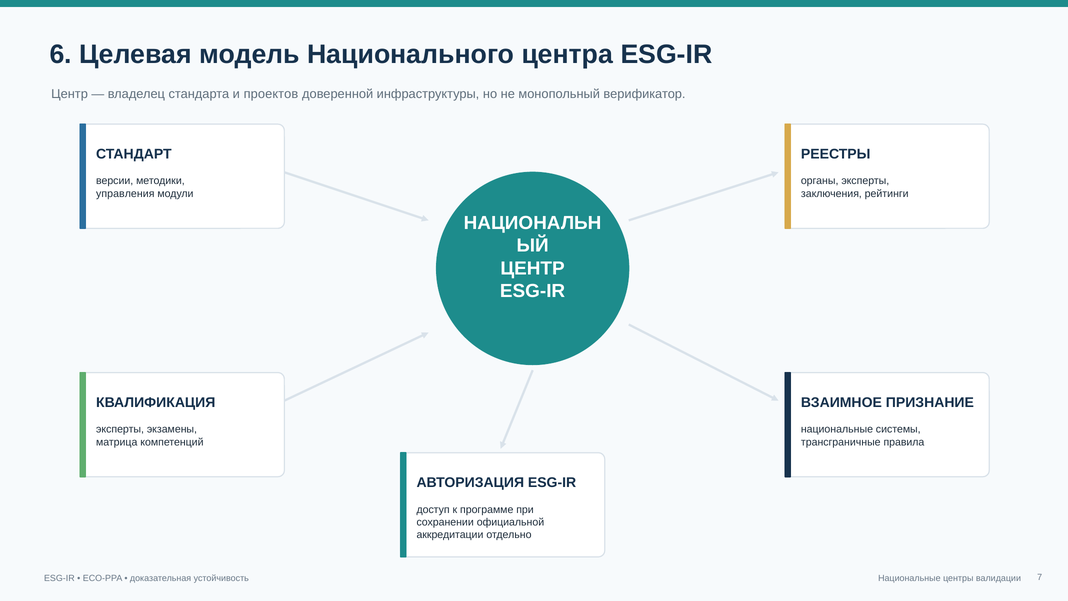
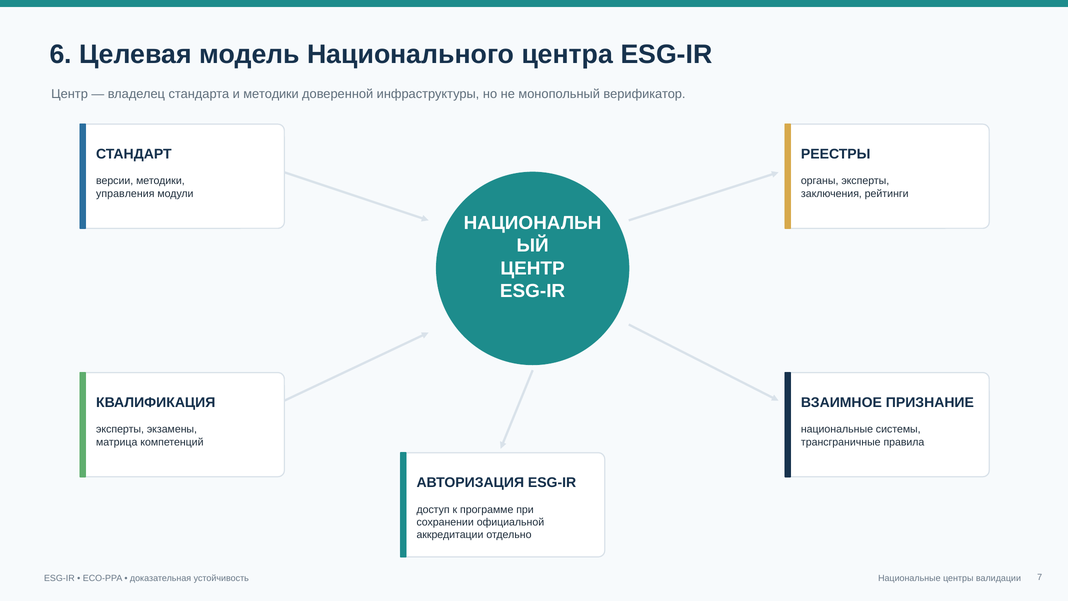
и проектов: проектов -> методики
